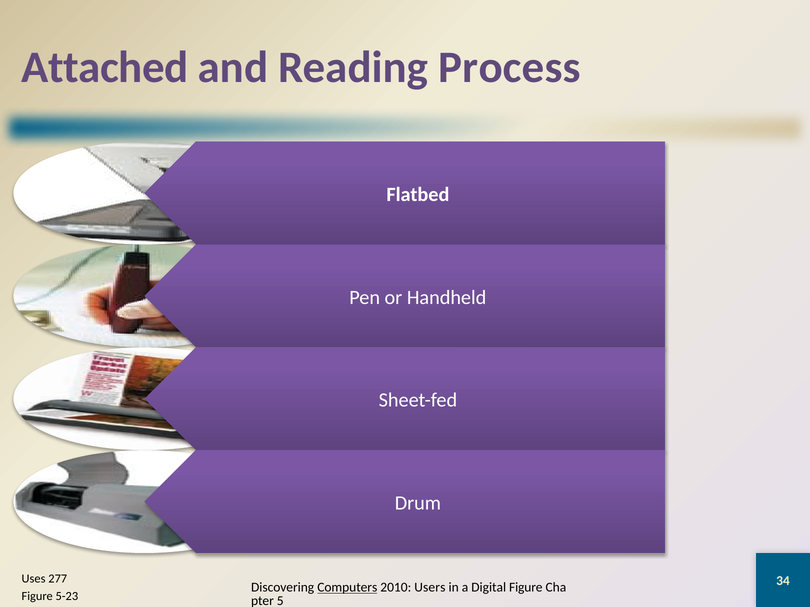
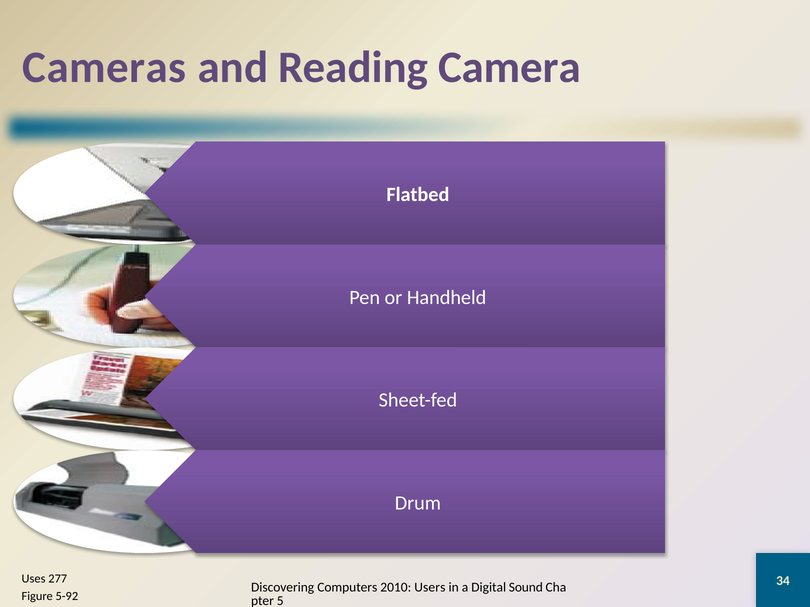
Attached: Attached -> Cameras
Process: Process -> Camera
Computers underline: present -> none
Digital Figure: Figure -> Sound
5-23: 5-23 -> 5-92
